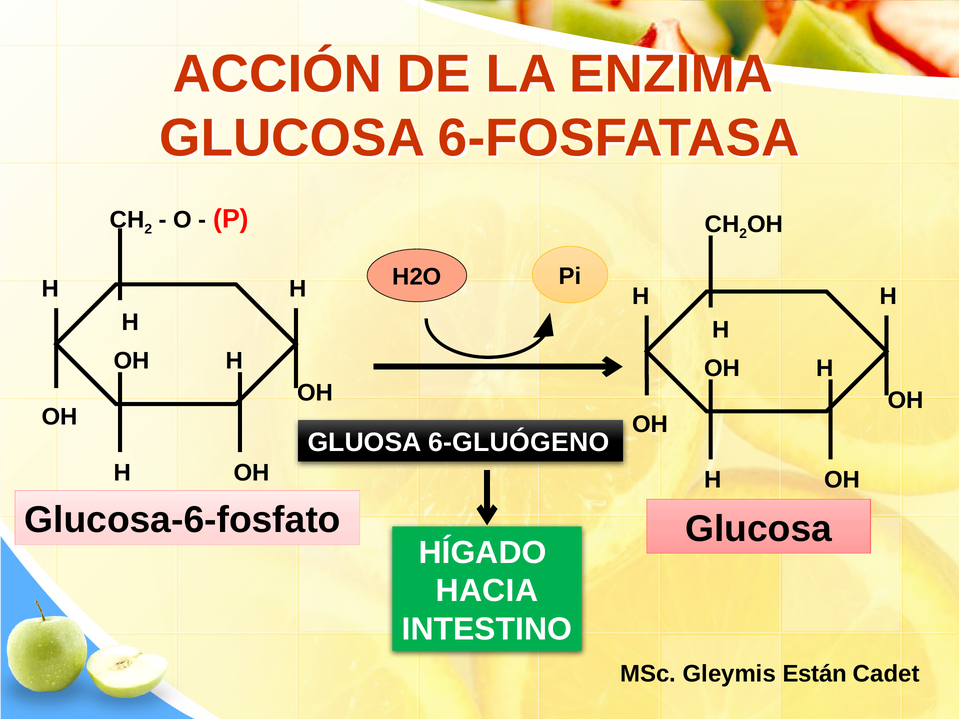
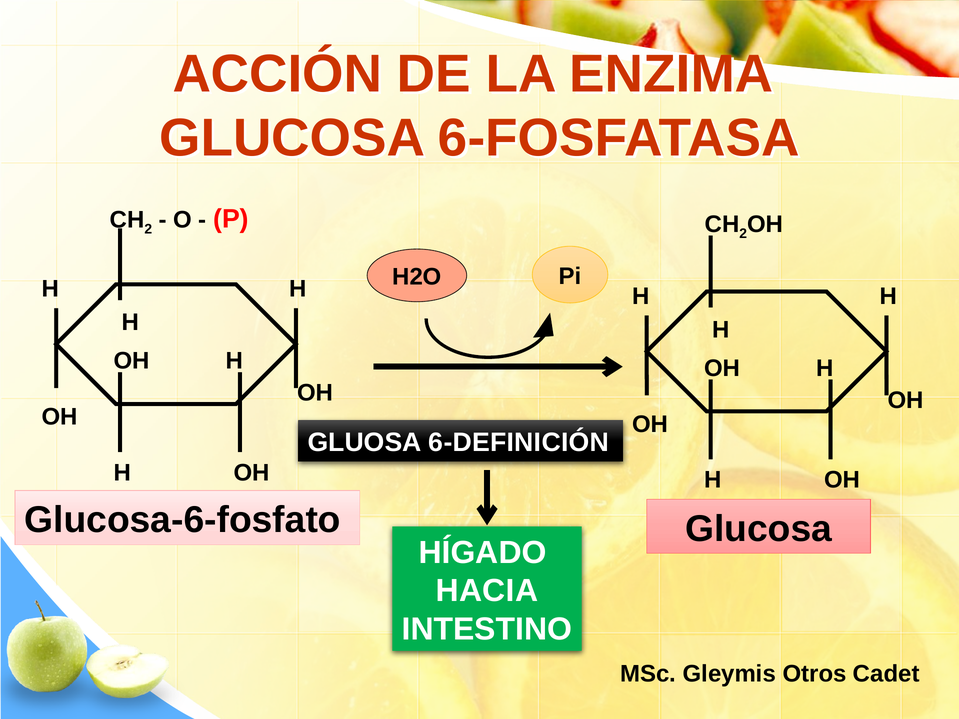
6-GLUÓGENO: 6-GLUÓGENO -> 6-DEFINICIÓN
Están: Están -> Otros
